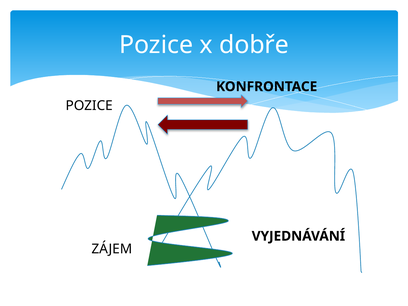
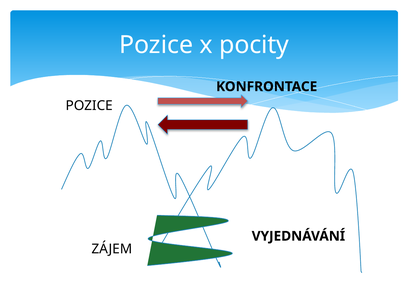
dobře: dobře -> pocity
